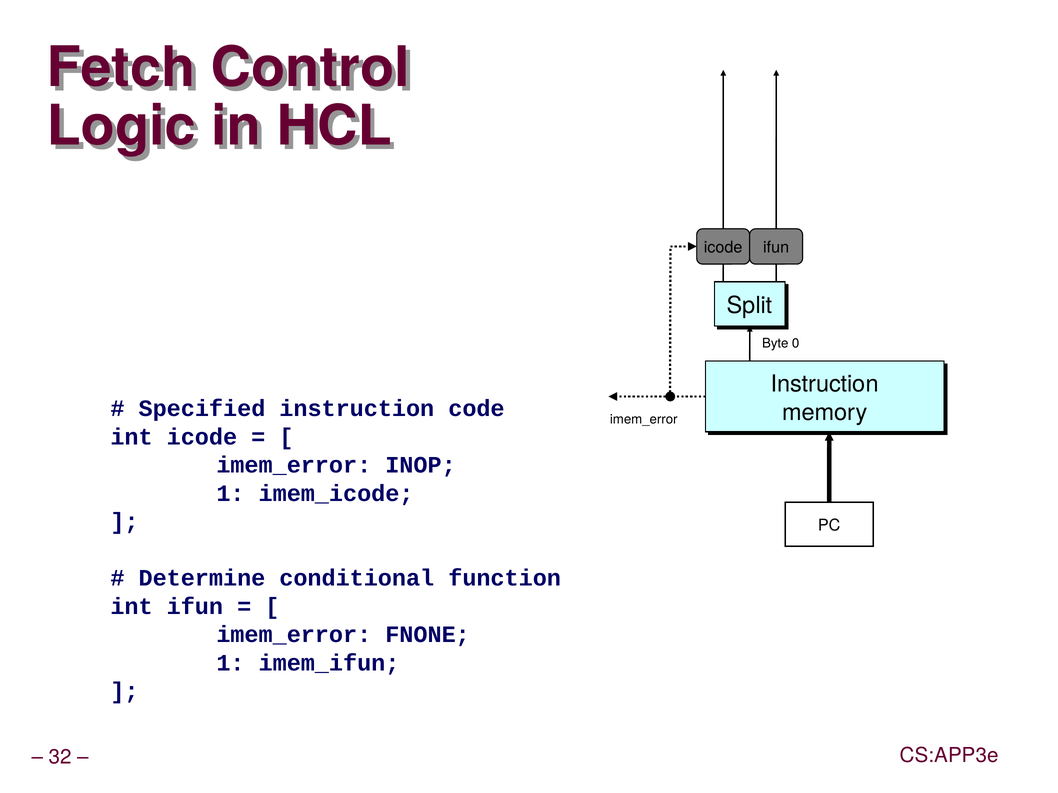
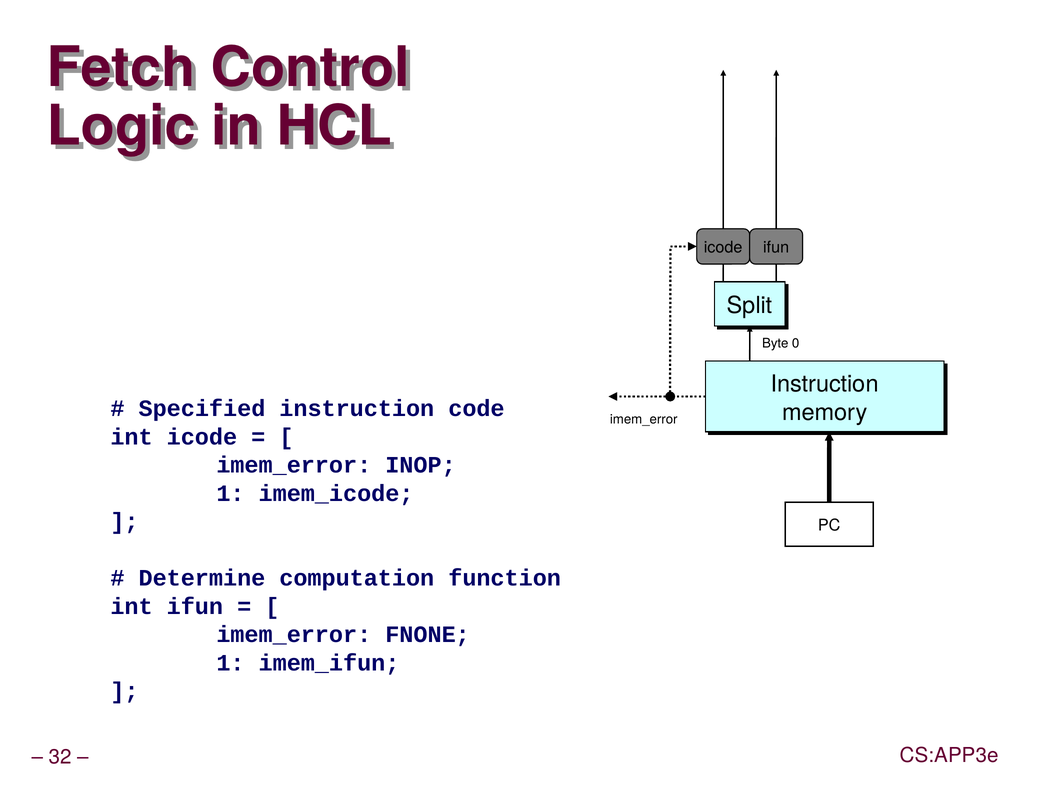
conditional: conditional -> computation
